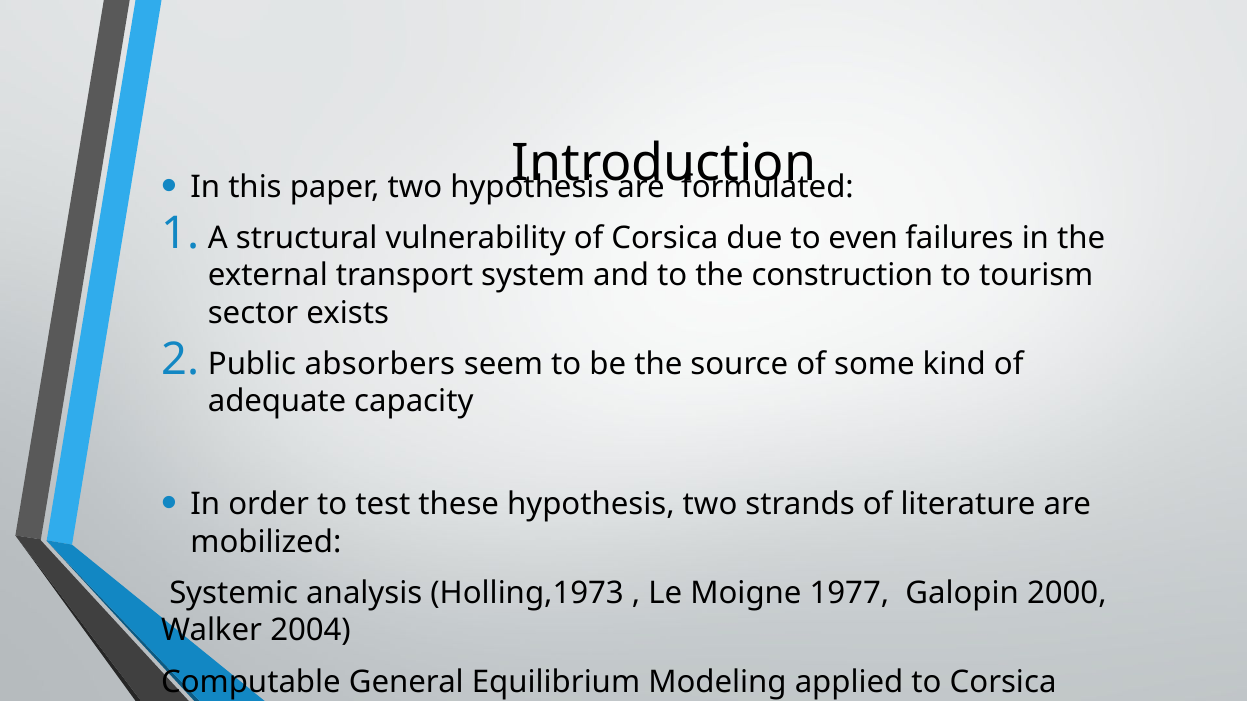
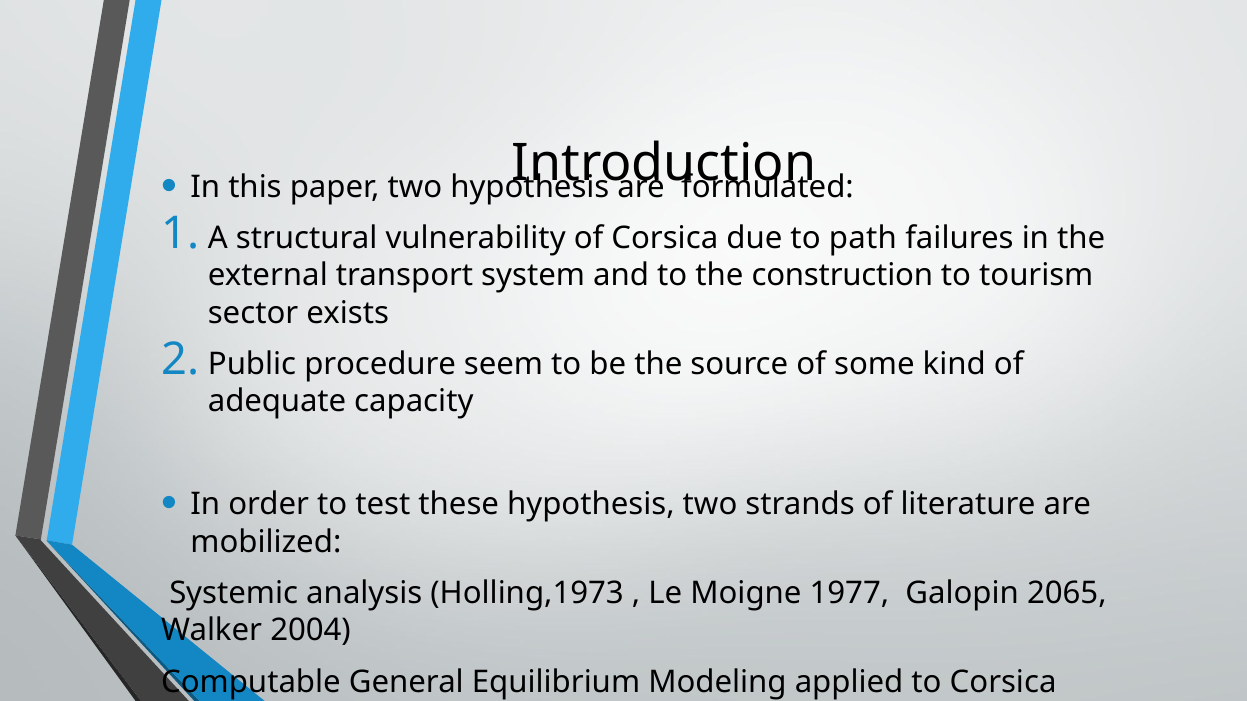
even: even -> path
absorbers: absorbers -> procedure
2000: 2000 -> 2065
